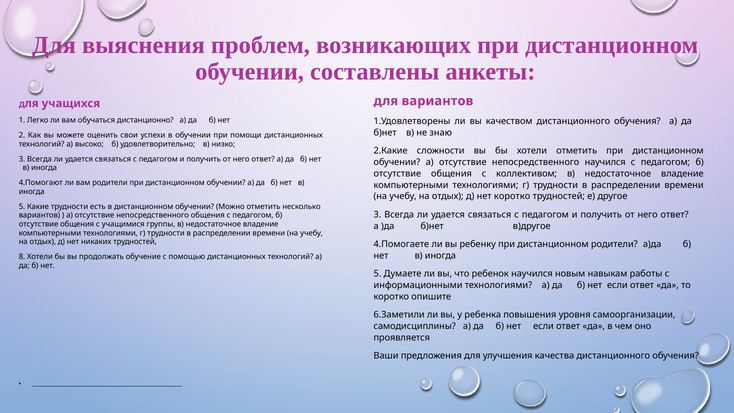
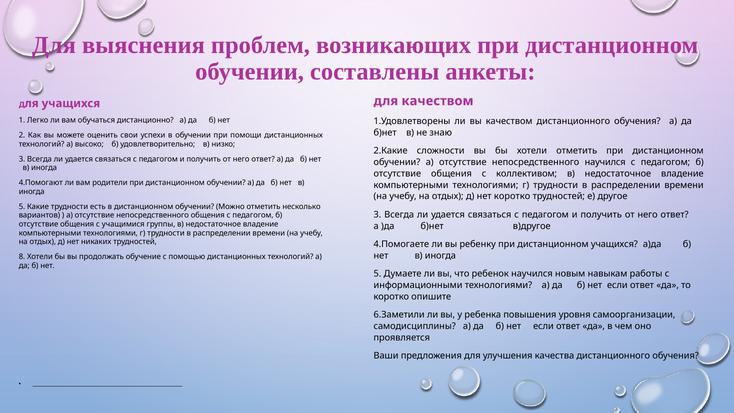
для вариантов: вариантов -> качеством
дистанционном родители: родители -> учащихся
